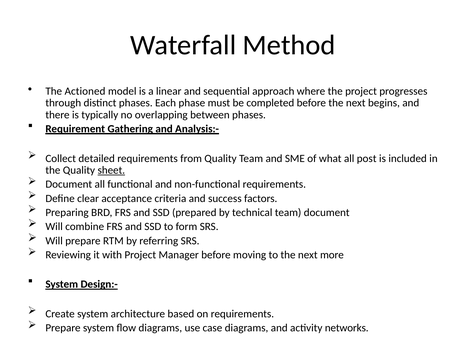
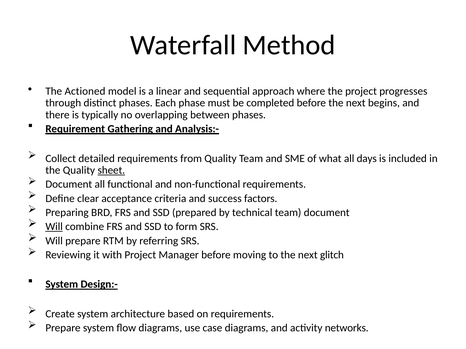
post: post -> days
Will at (54, 227) underline: none -> present
more: more -> glitch
